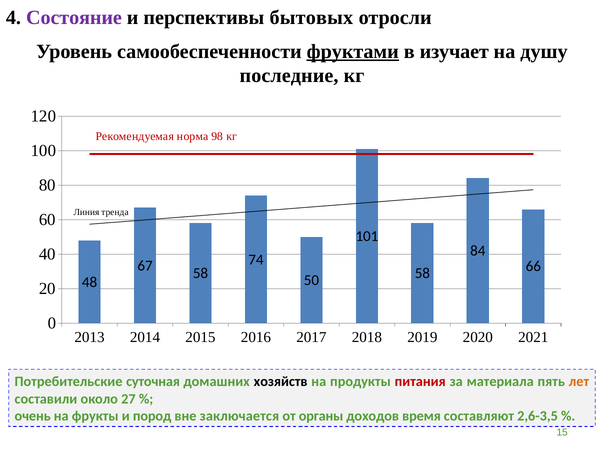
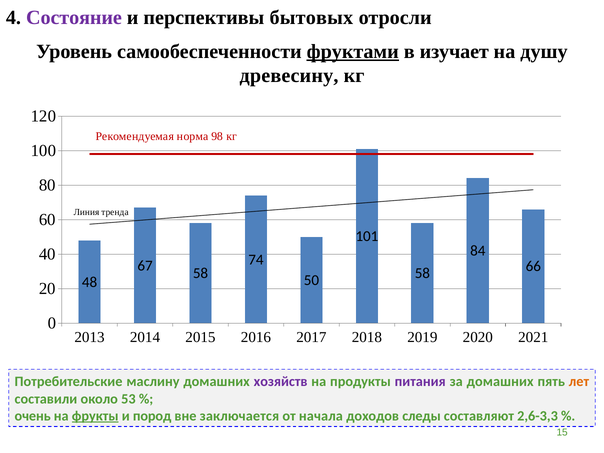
последние: последние -> древесину
суточная: суточная -> маслину
хозяйств colour: black -> purple
питания colour: red -> purple
за материала: материала -> домашних
27: 27 -> 53
фрукты underline: none -> present
органы: органы -> начала
время: время -> следы
2,6-3,5: 2,6-3,5 -> 2,6-3,3
